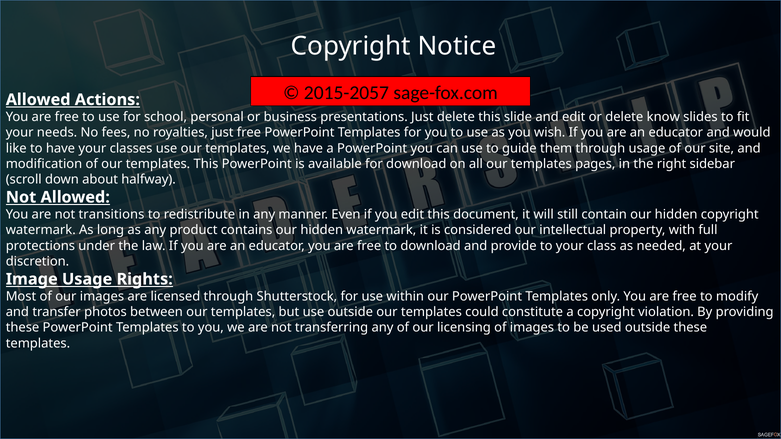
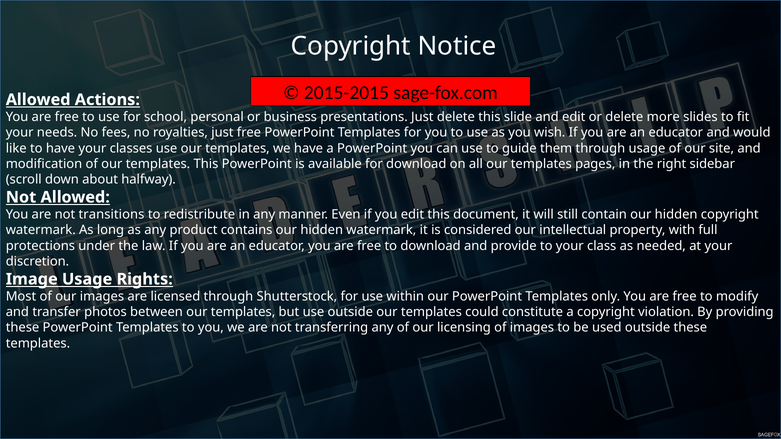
2015-2057: 2015-2057 -> 2015-2015
know: know -> more
